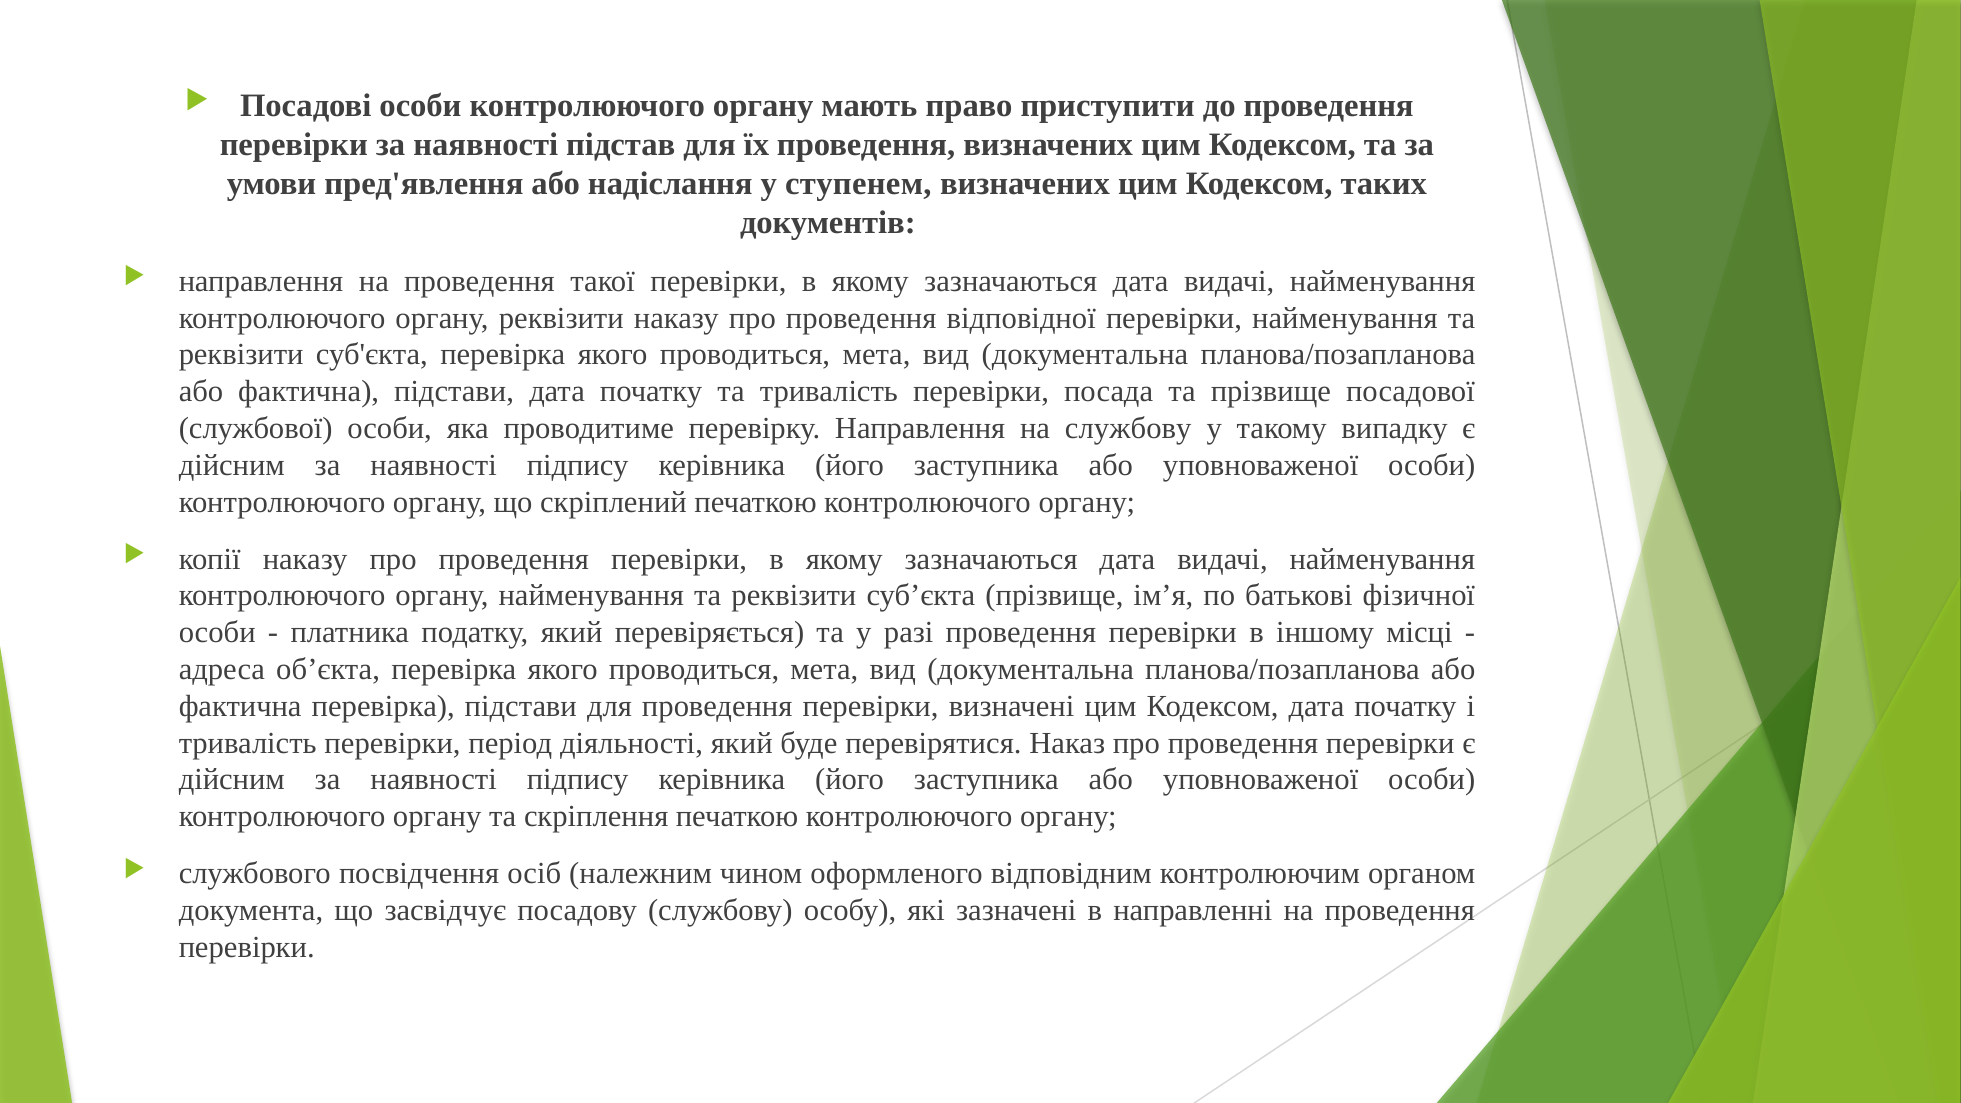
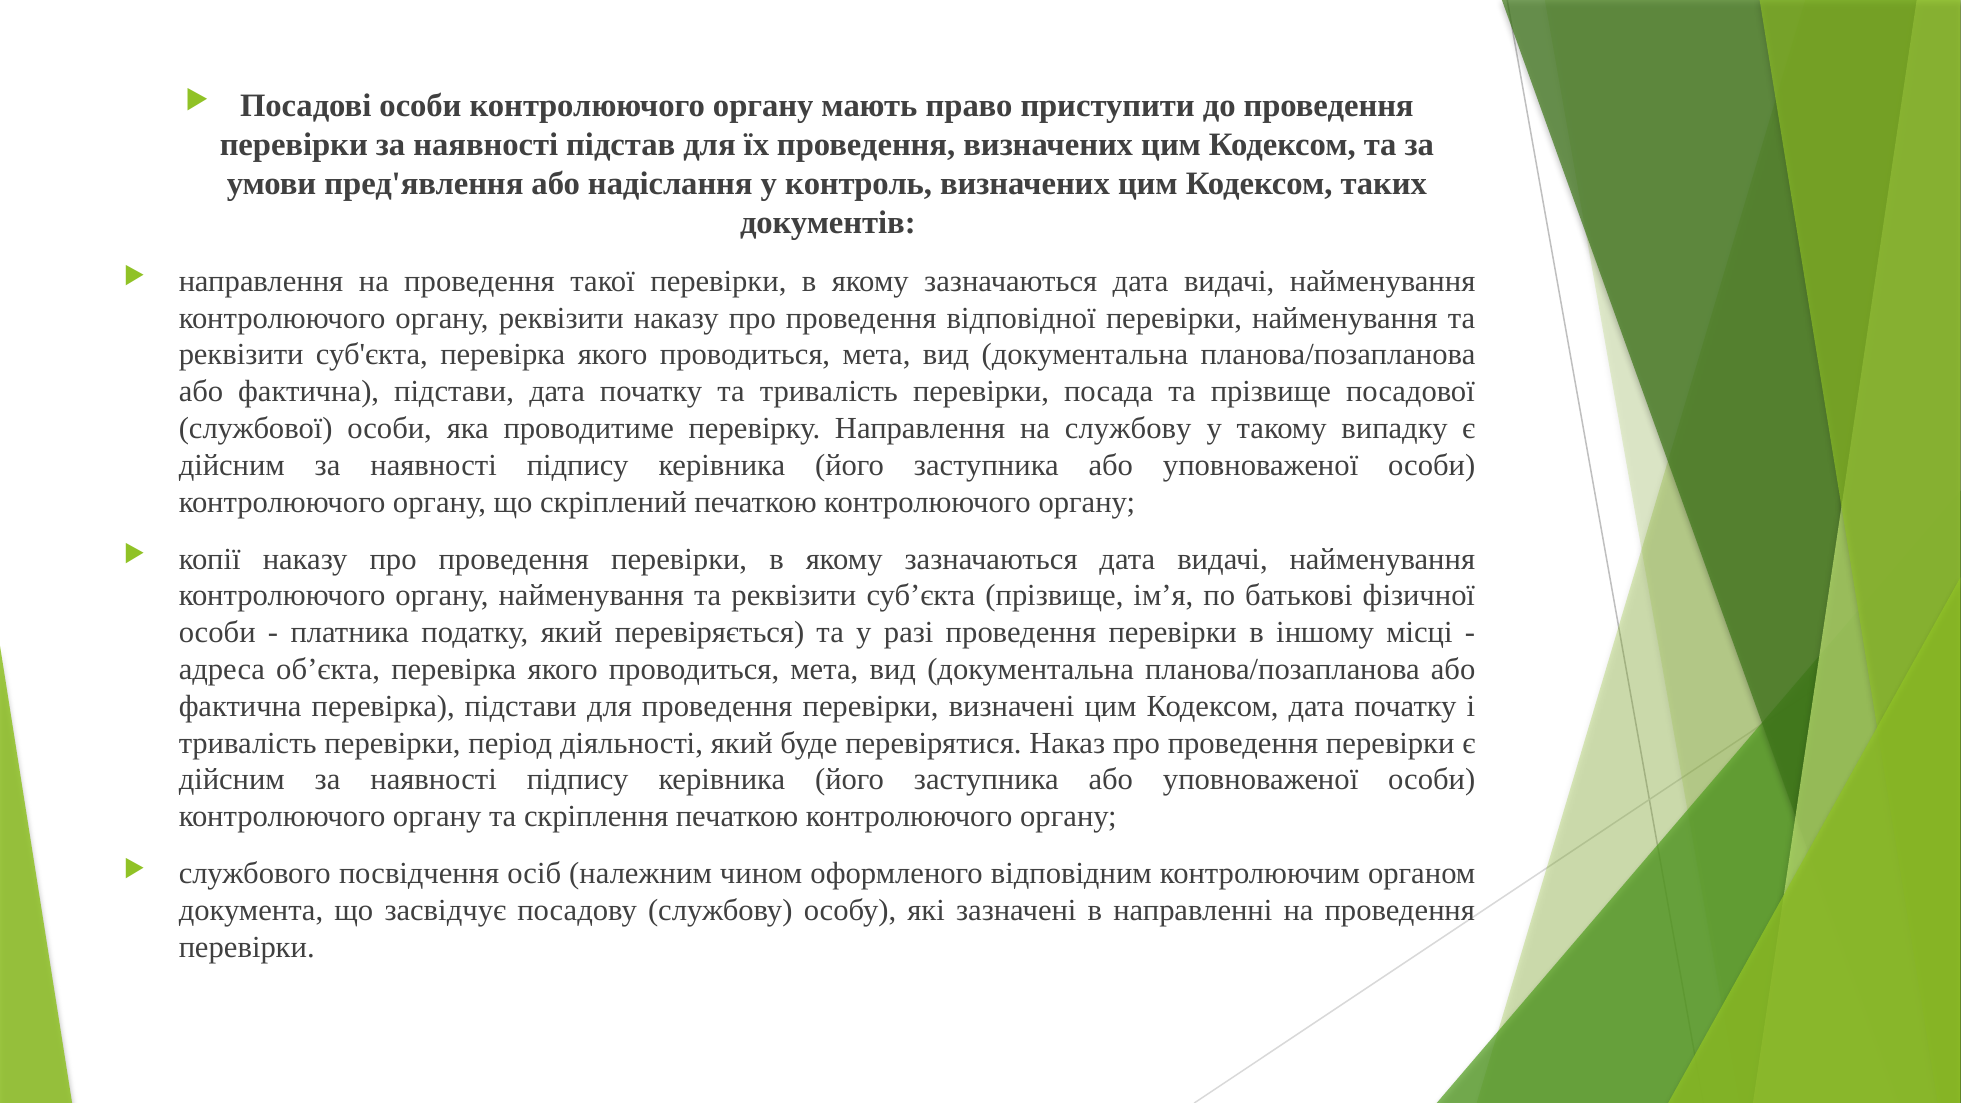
ступенем: ступенем -> контроль
